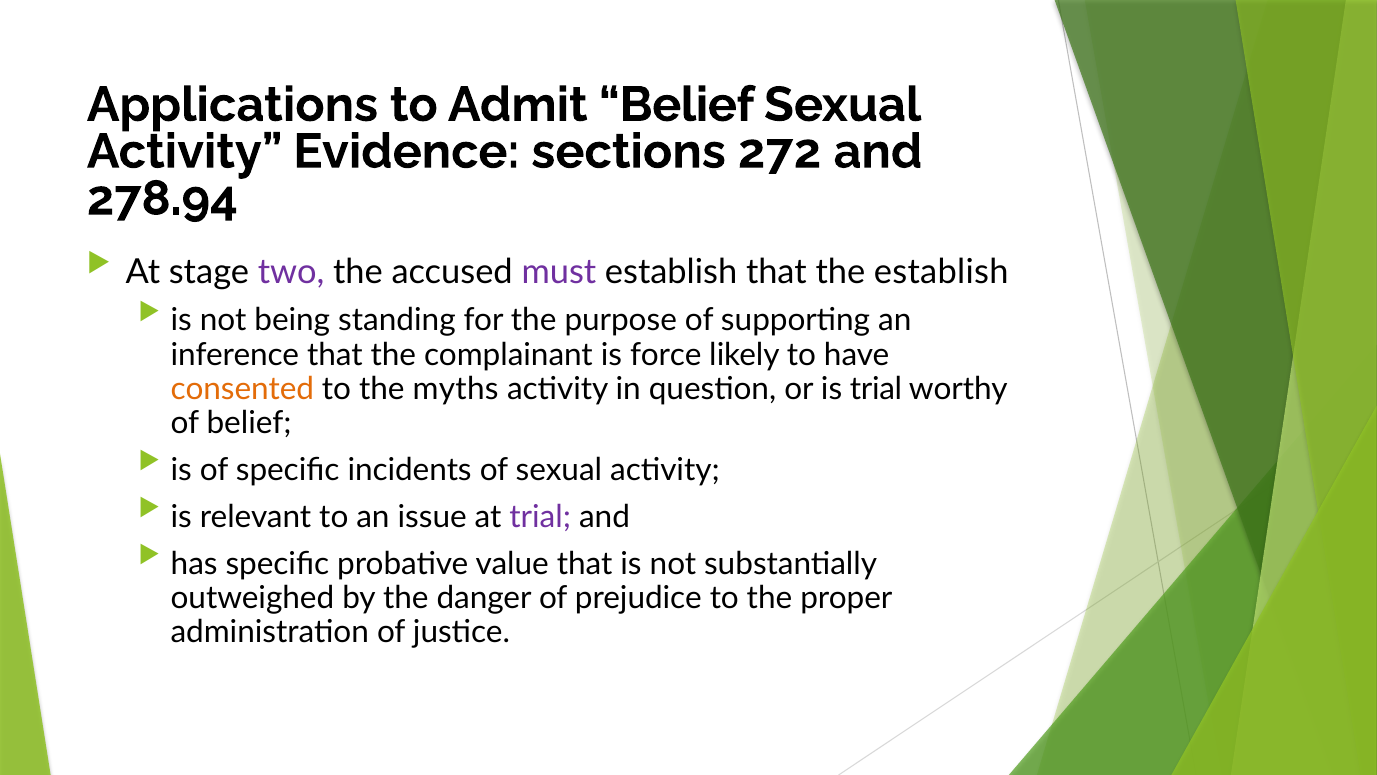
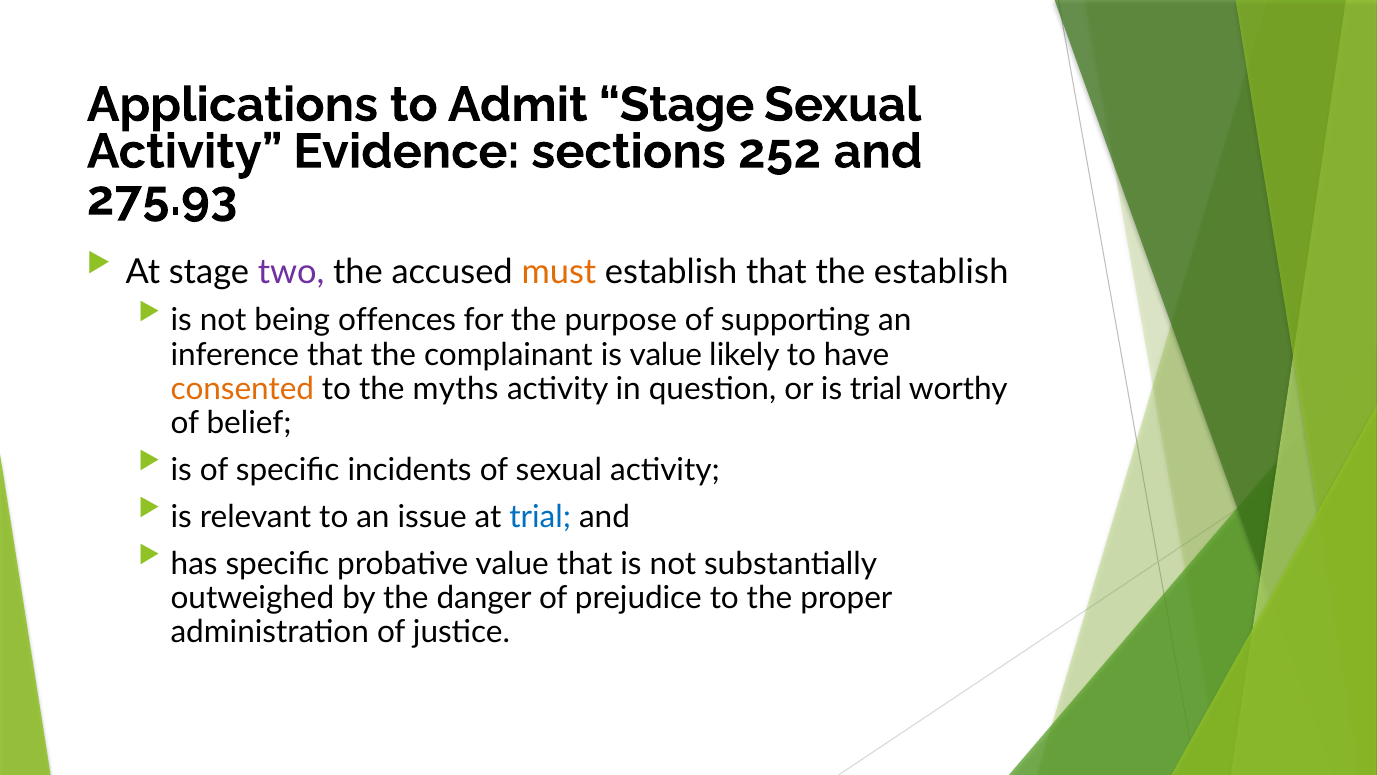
Admit Belief: Belief -> Stage
272: 272 -> 252
278.94: 278.94 -> 275.93
must colour: purple -> orange
standing: standing -> offences
is force: force -> value
trial at (540, 517) colour: purple -> blue
